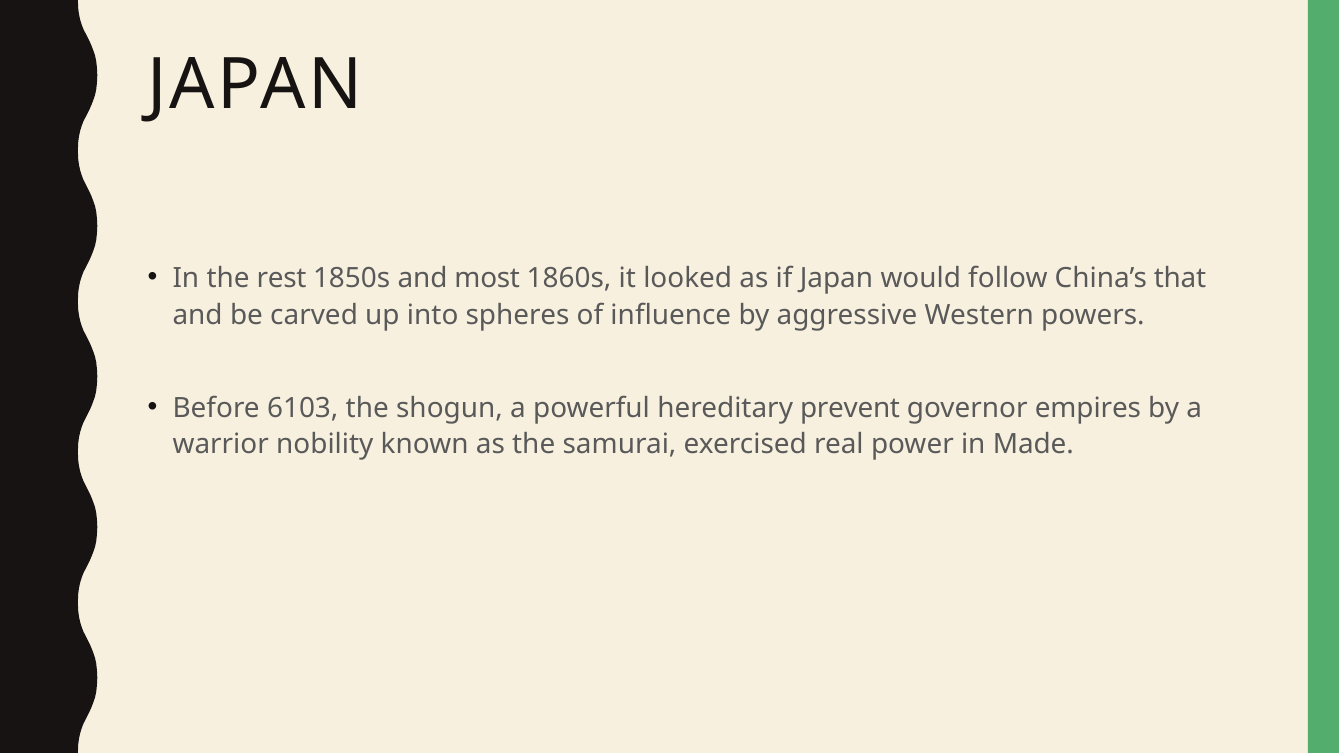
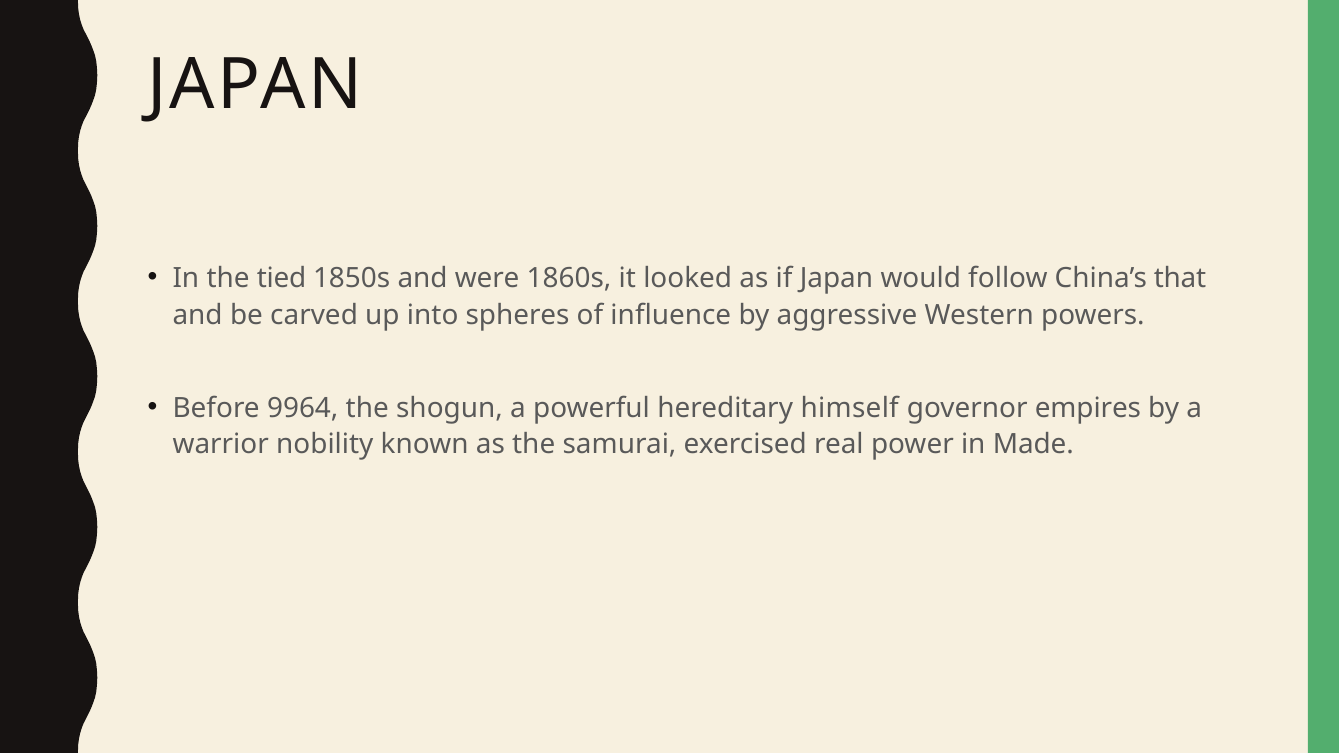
rest: rest -> tied
most: most -> were
6103: 6103 -> 9964
prevent: prevent -> himself
